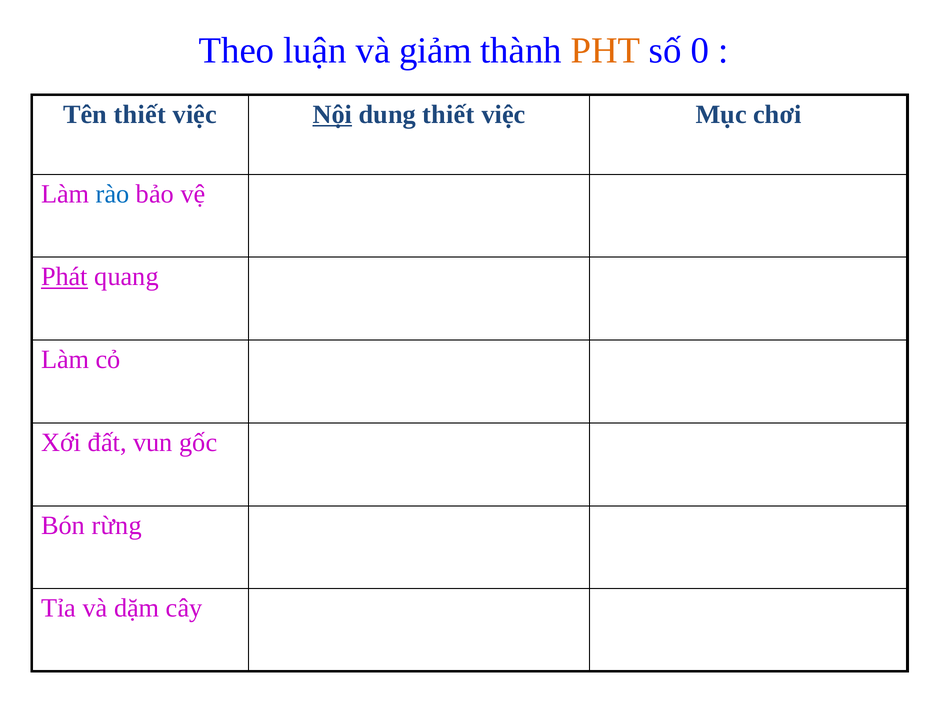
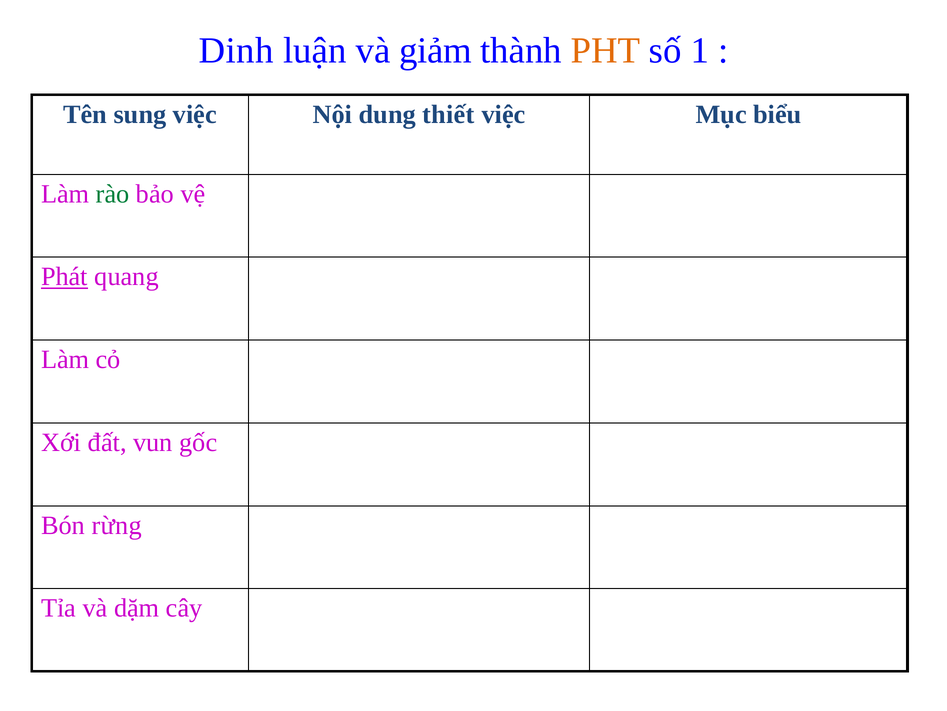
Theo: Theo -> Dinh
0: 0 -> 1
Tên thiết: thiết -> sung
Nội underline: present -> none
chơi: chơi -> biểu
rào colour: blue -> green
